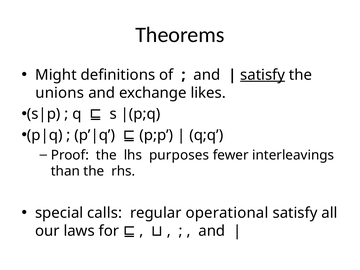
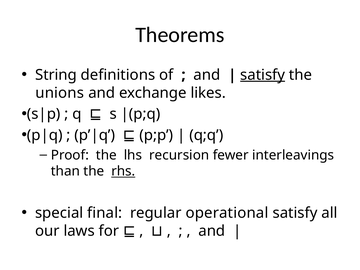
Might: Might -> String
purposes: purposes -> recursion
rhs underline: none -> present
calls: calls -> final
